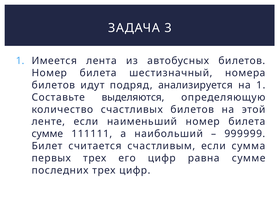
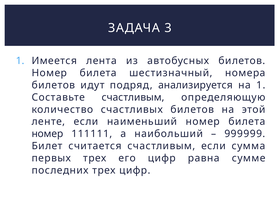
Составьте выделяются: выделяются -> счастливым
сумме at (47, 134): сумме -> номер
